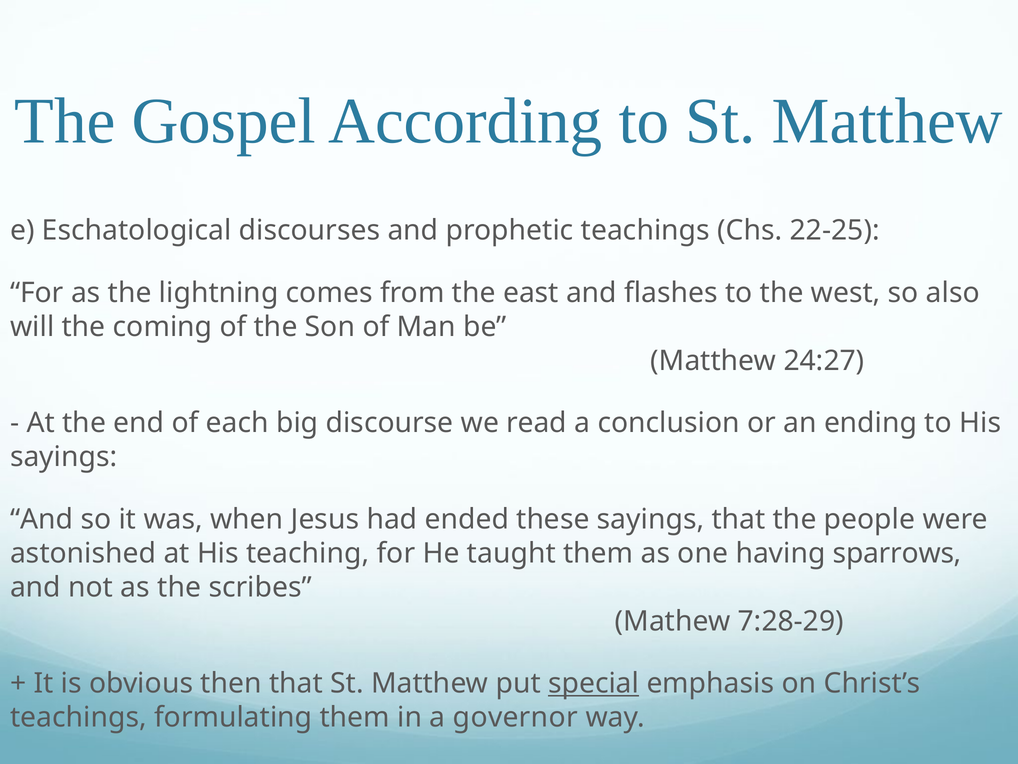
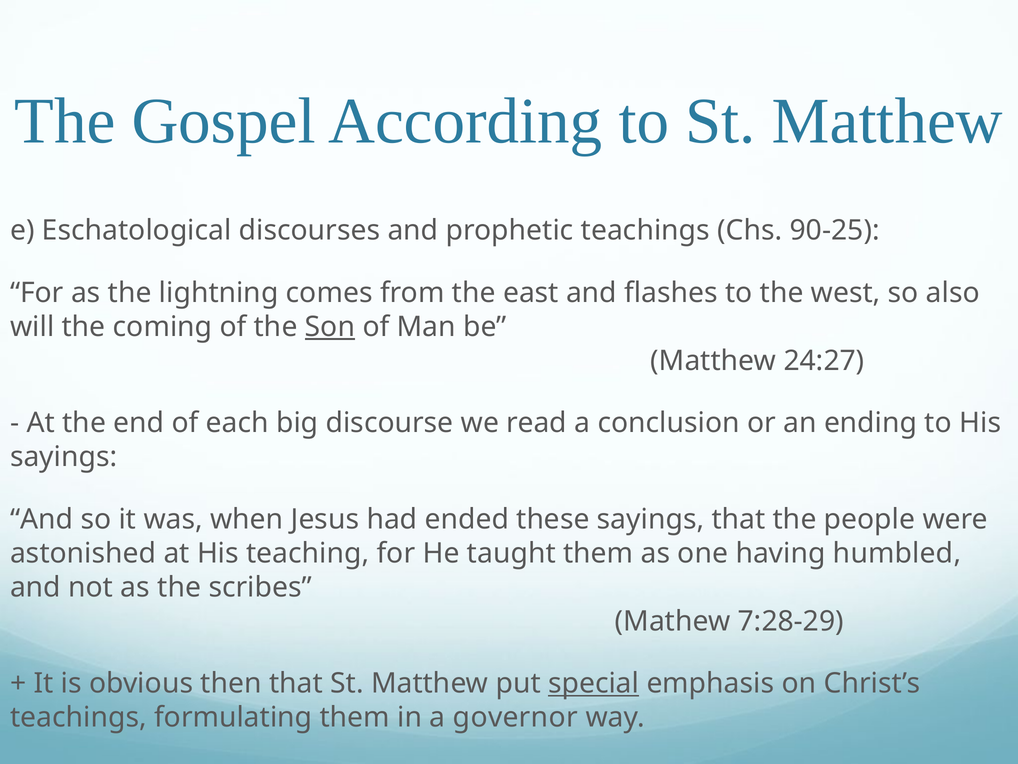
22-25: 22-25 -> 90-25
Son underline: none -> present
sparrows: sparrows -> humbled
